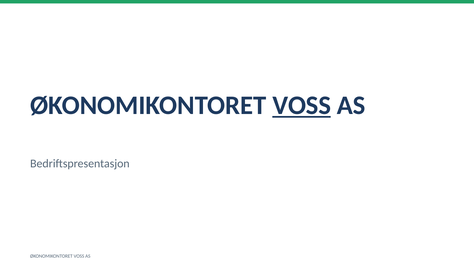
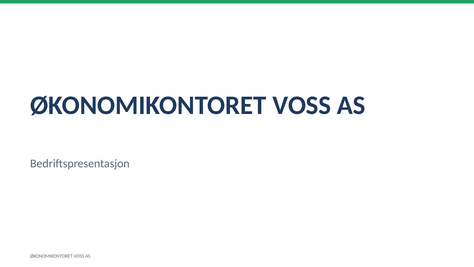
VOSS at (302, 105) underline: present -> none
